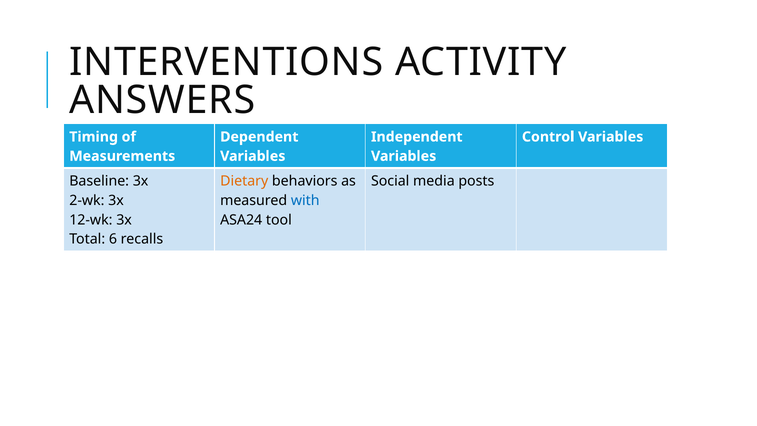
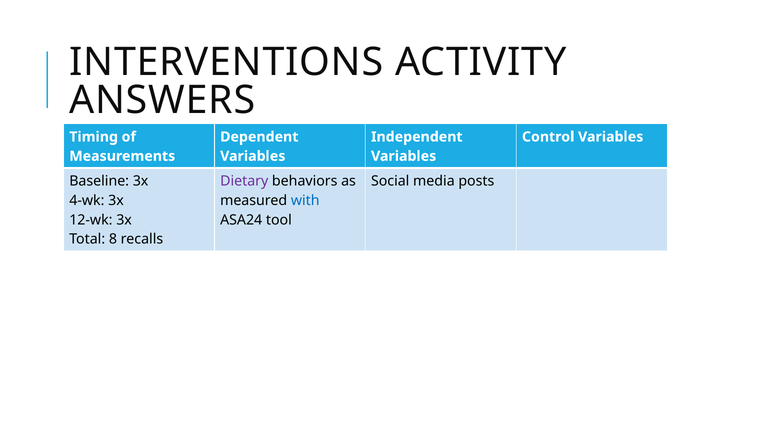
Dietary colour: orange -> purple
2-wk: 2-wk -> 4-wk
6: 6 -> 8
